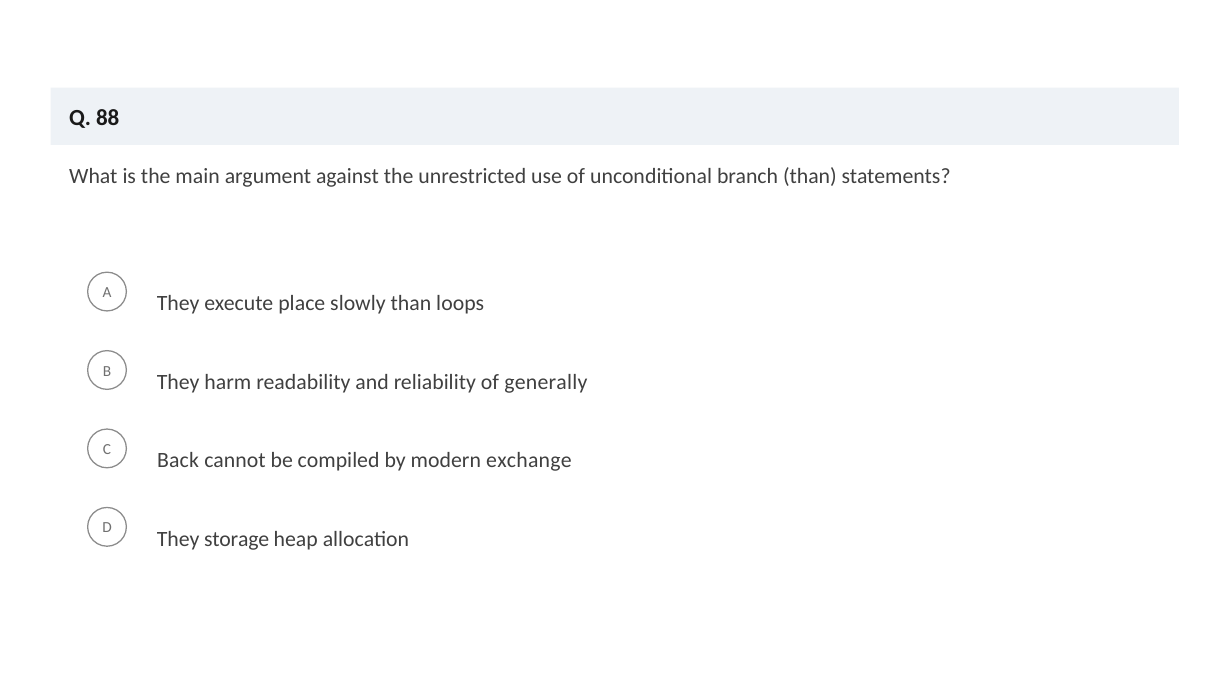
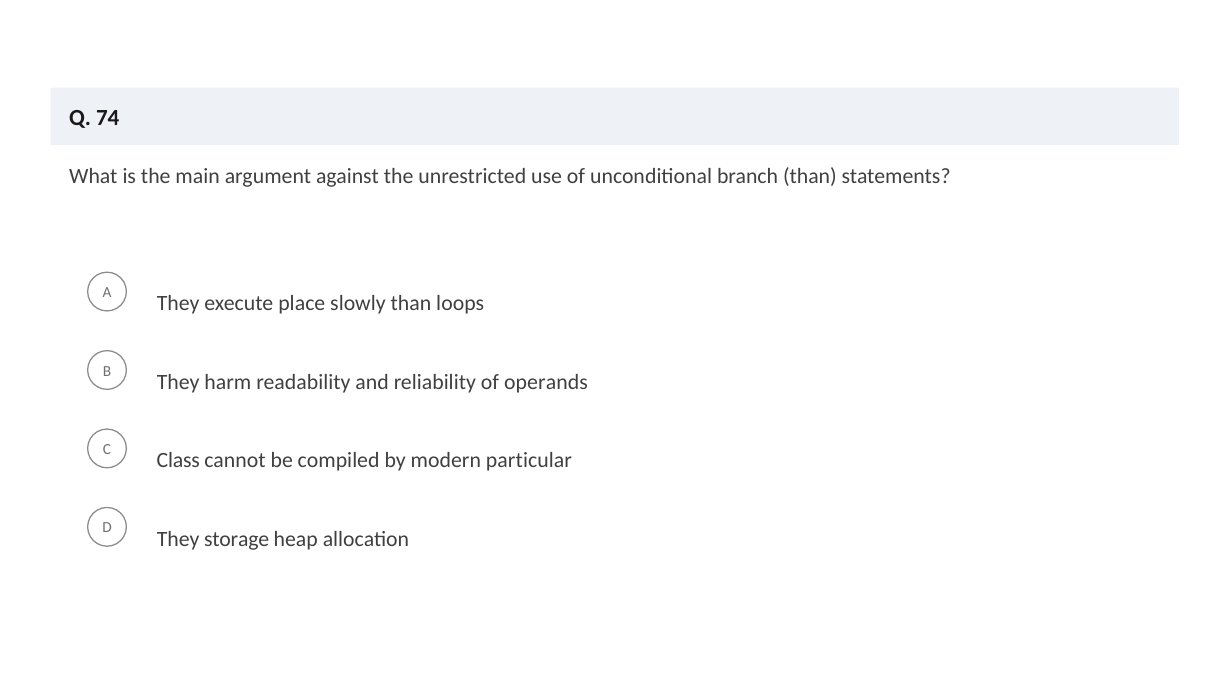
88: 88 -> 74
generally: generally -> operands
Back: Back -> Class
exchange: exchange -> particular
